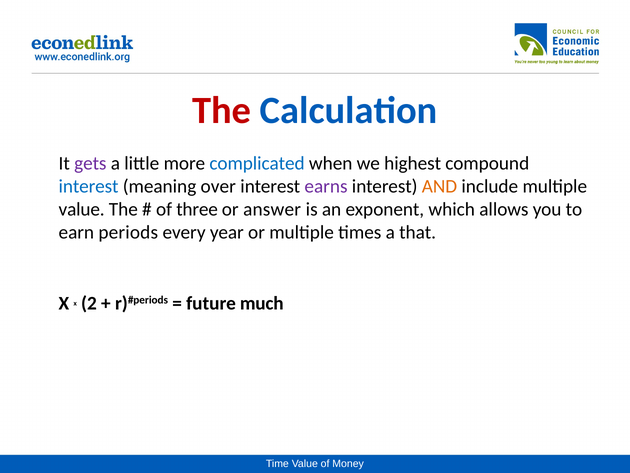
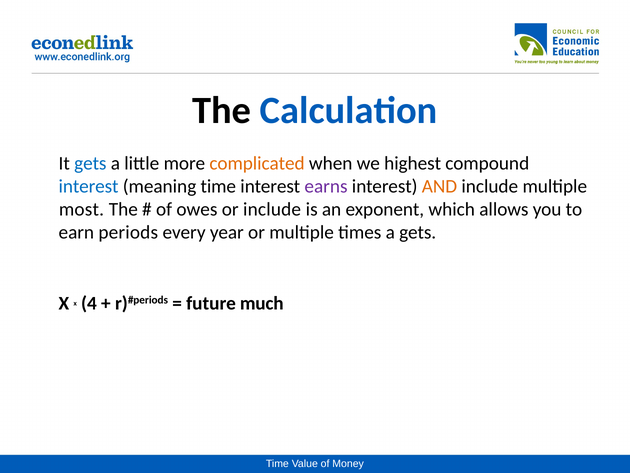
The at (222, 110) colour: red -> black
gets at (90, 163) colour: purple -> blue
complicated colour: blue -> orange
meaning over: over -> time
value at (82, 209): value -> most
three: three -> owes
or answer: answer -> include
a that: that -> gets
2: 2 -> 4
